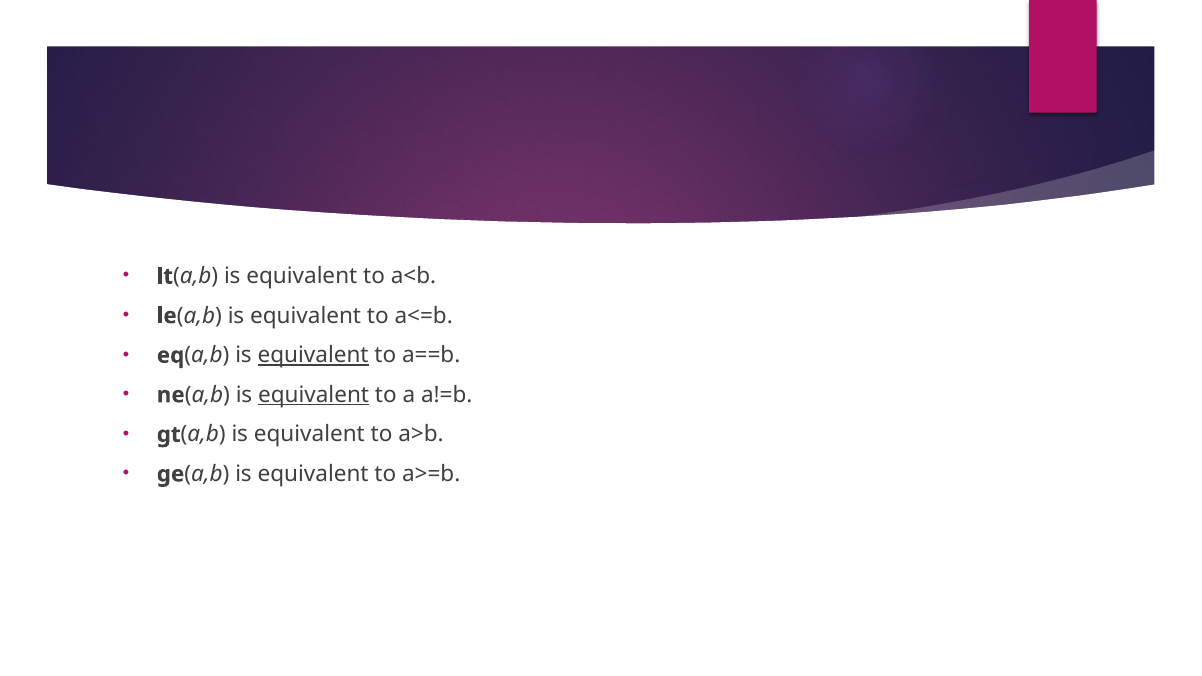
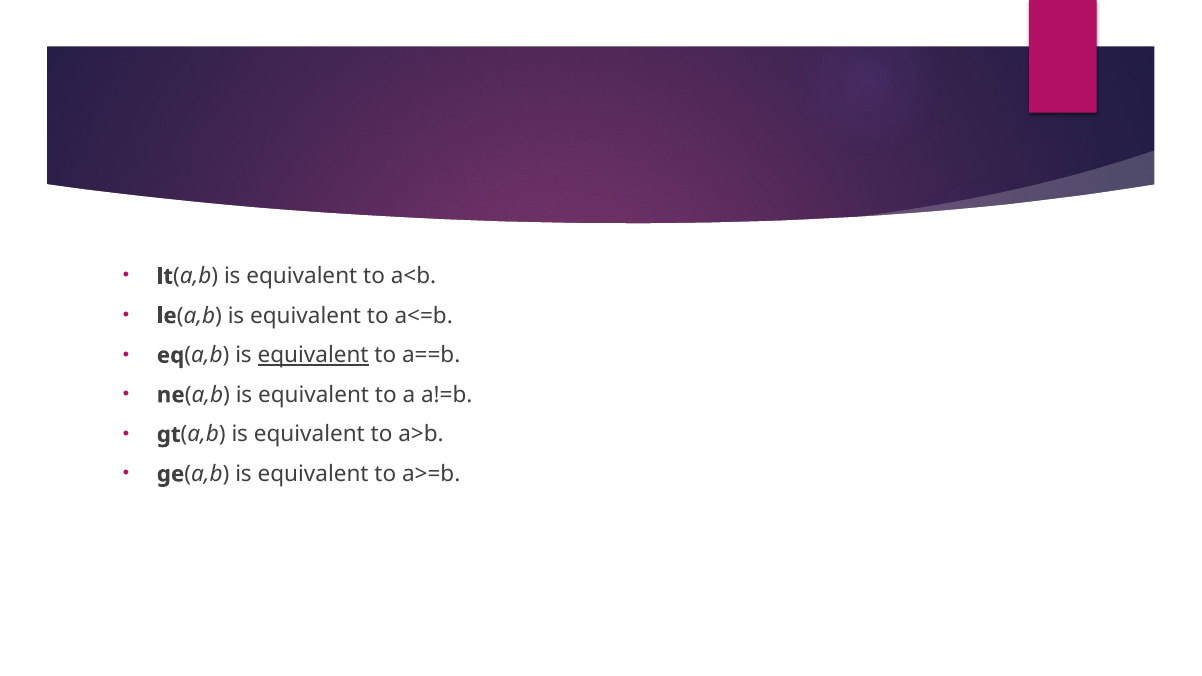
equivalent at (314, 395) underline: present -> none
